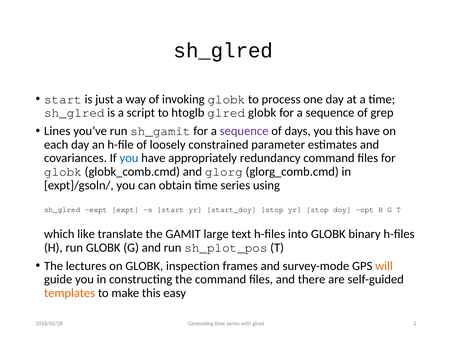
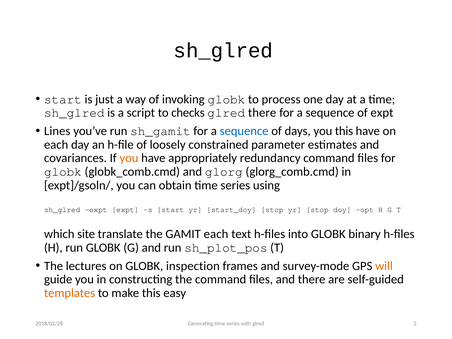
htoglb: htoglb -> checks
glred globk: globk -> there
of grep: grep -> expt
sequence at (244, 131) colour: purple -> blue
you at (129, 158) colour: blue -> orange
like: like -> site
GAMIT large: large -> each
